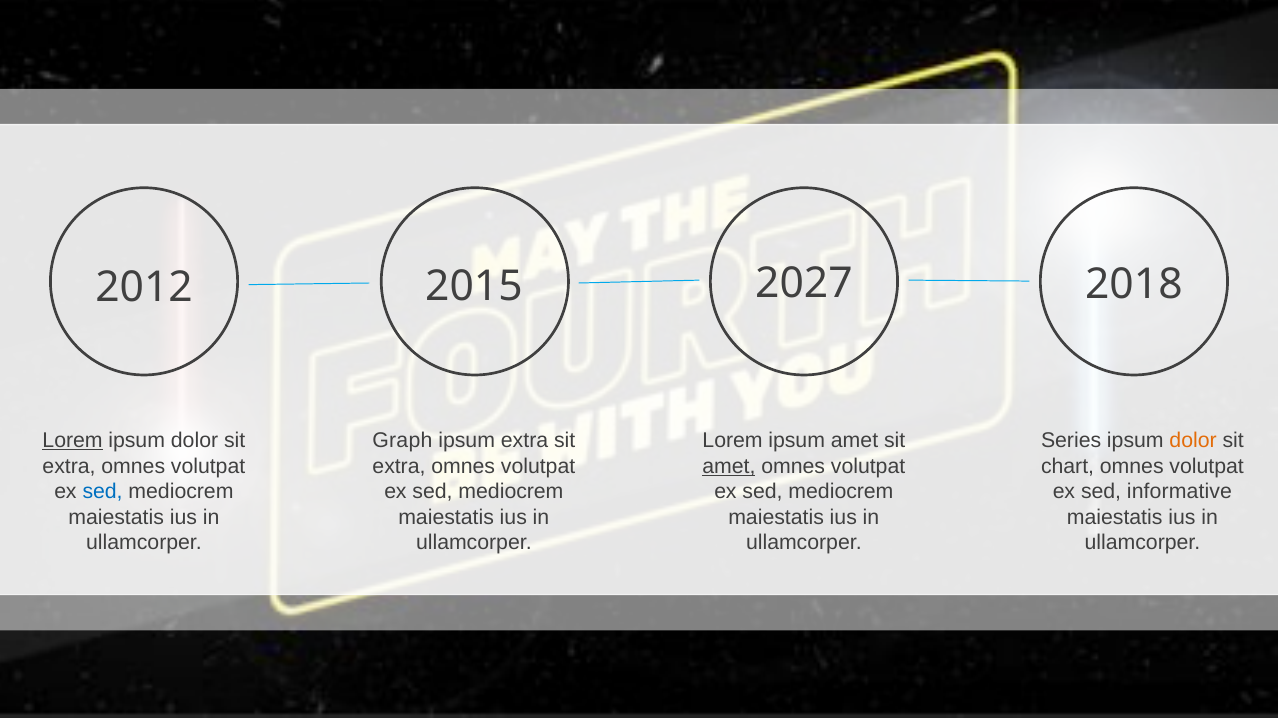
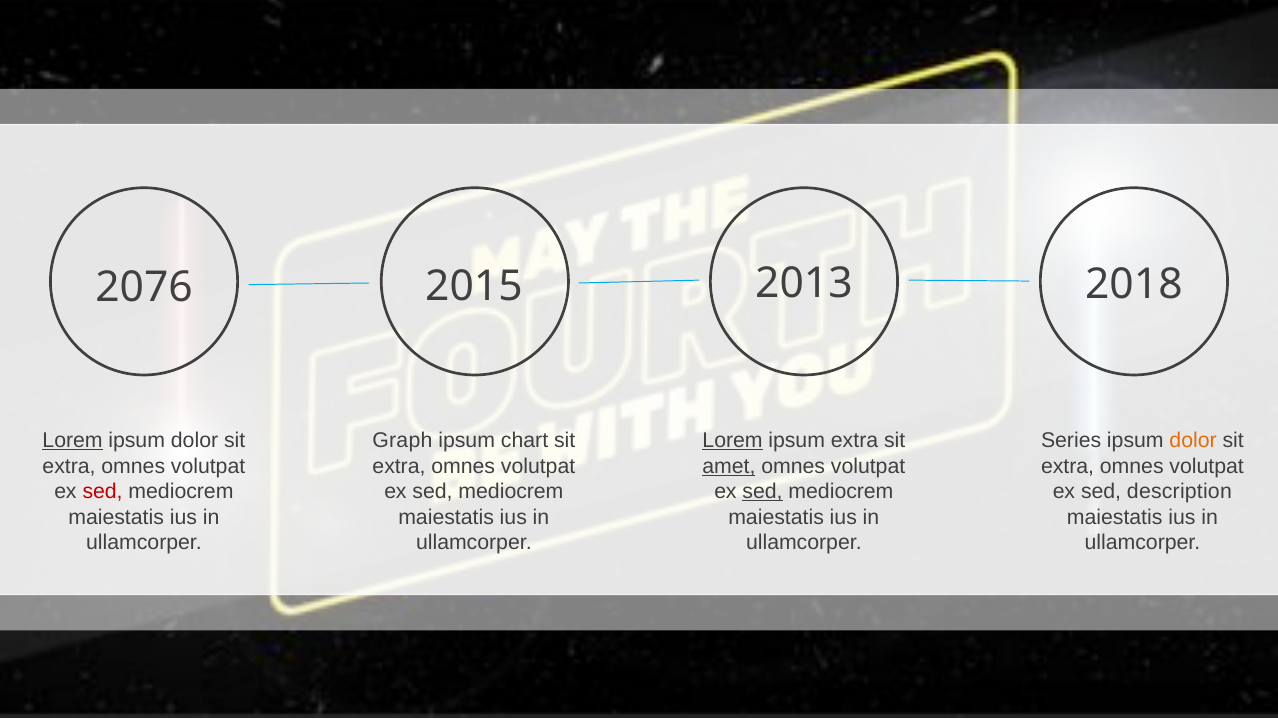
2012: 2012 -> 2076
2027: 2027 -> 2013
ipsum extra: extra -> chart
Lorem at (733, 441) underline: none -> present
ipsum amet: amet -> extra
chart at (1068, 466): chart -> extra
sed at (103, 492) colour: blue -> red
sed at (763, 492) underline: none -> present
informative: informative -> description
